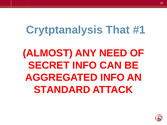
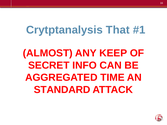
NEED: NEED -> KEEP
AGGREGATED INFO: INFO -> TIME
